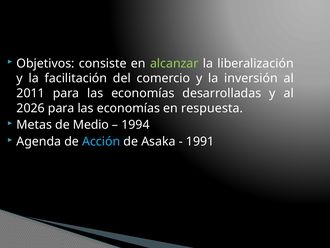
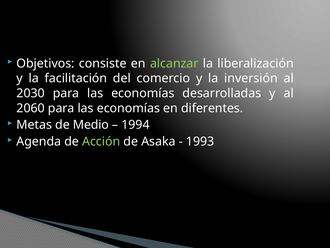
2011: 2011 -> 2030
2026: 2026 -> 2060
respuesta: respuesta -> diferentes
Acción colour: light blue -> light green
1991: 1991 -> 1993
